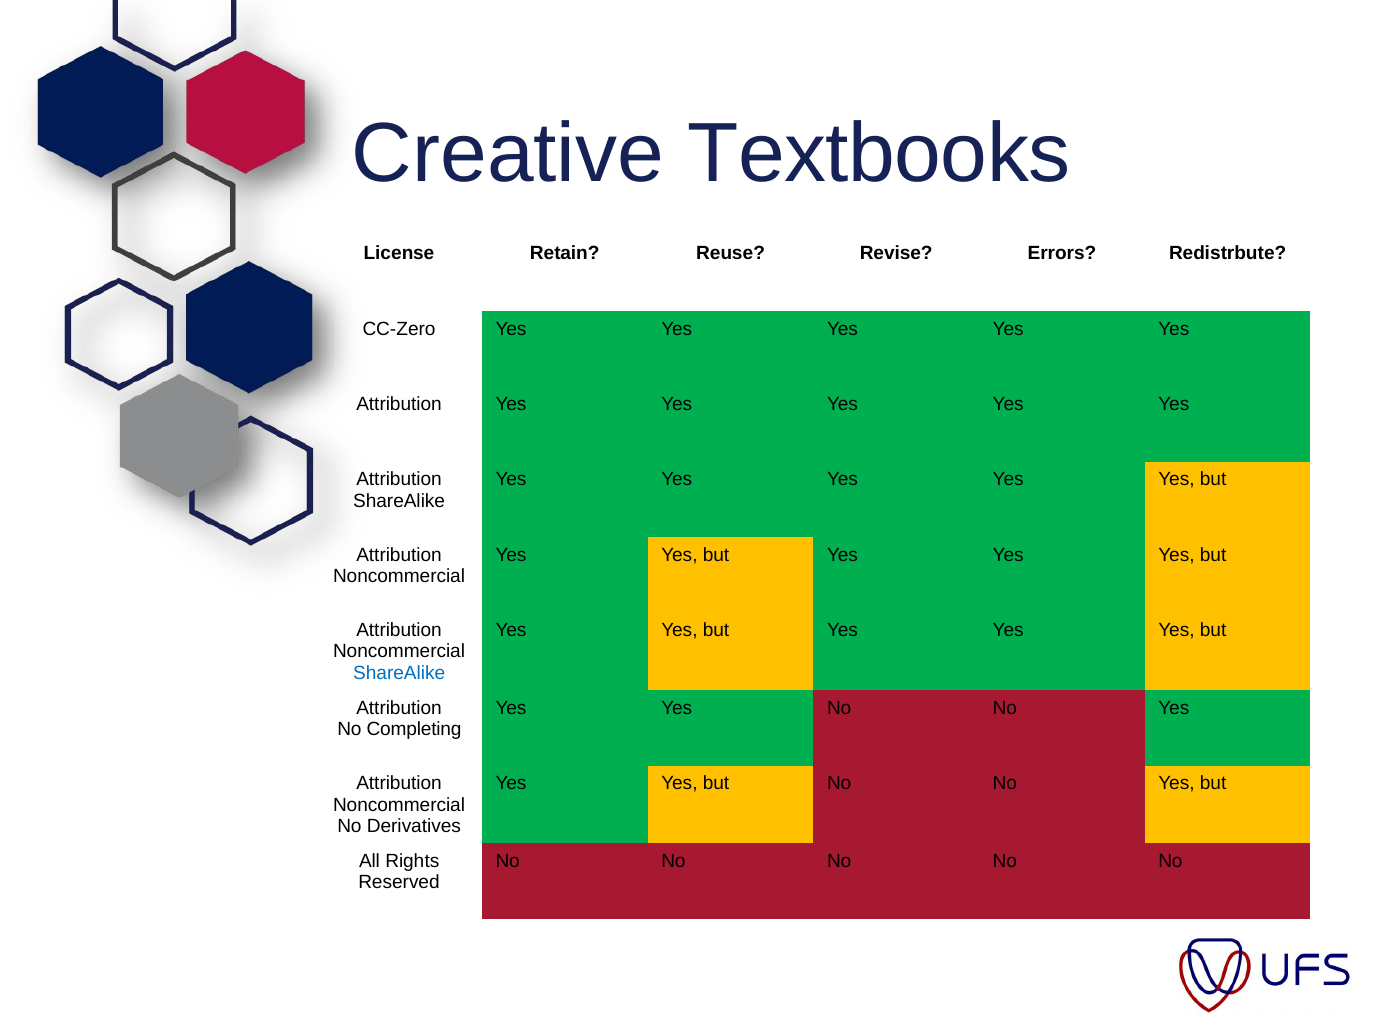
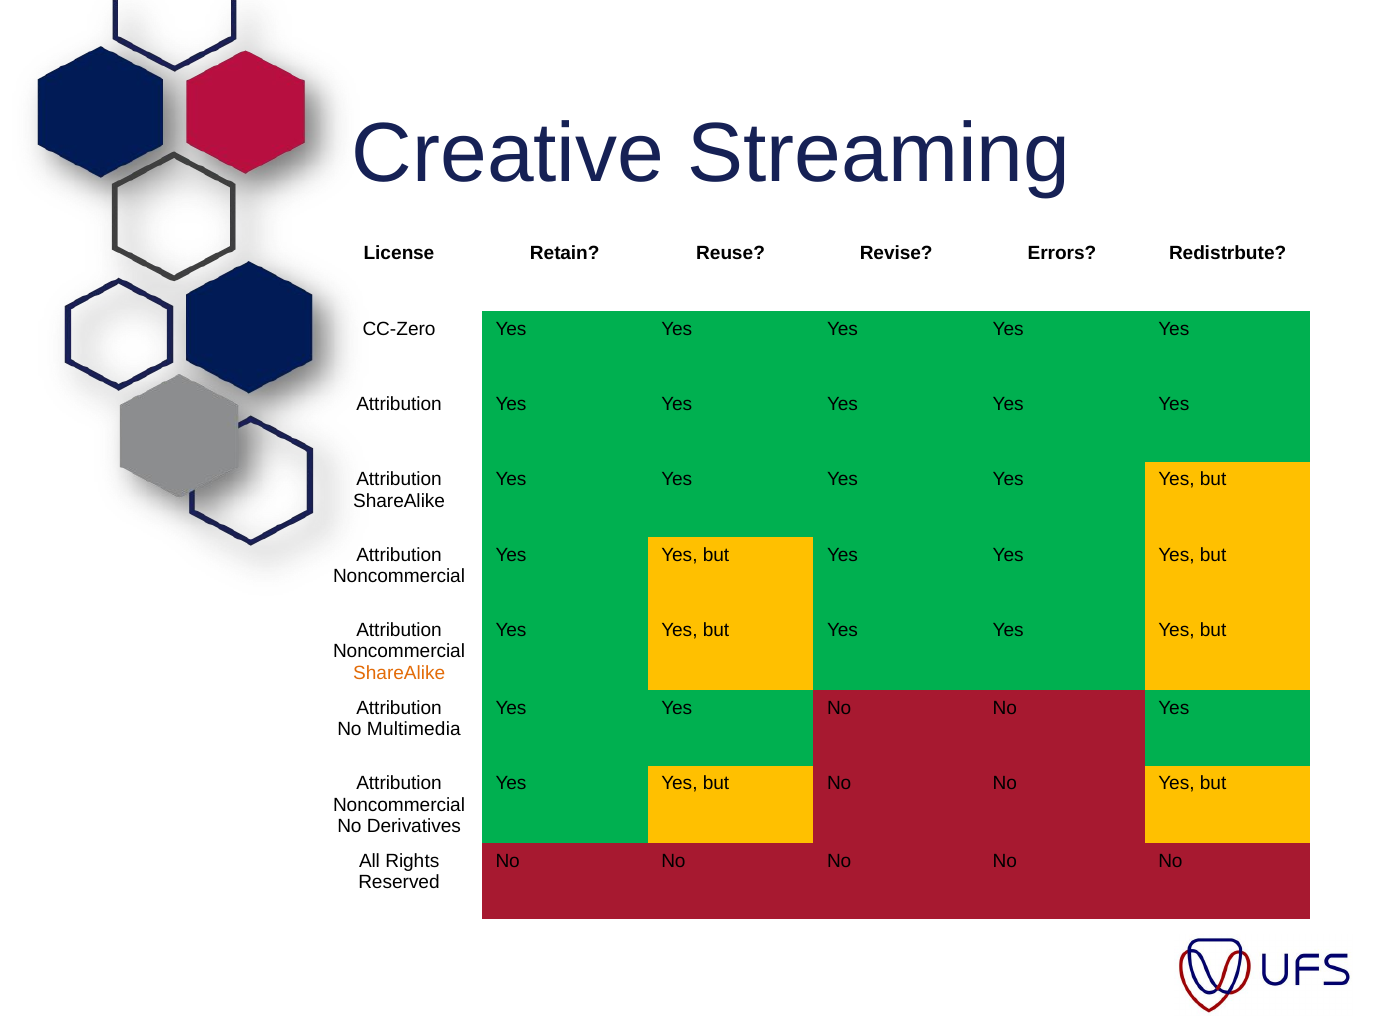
Textbooks: Textbooks -> Streaming
ShareAlike at (399, 673) colour: blue -> orange
Completing: Completing -> Multimedia
